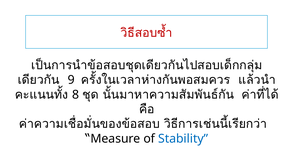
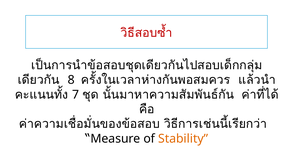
9: 9 -> 8
8: 8 -> 7
Stability colour: blue -> orange
